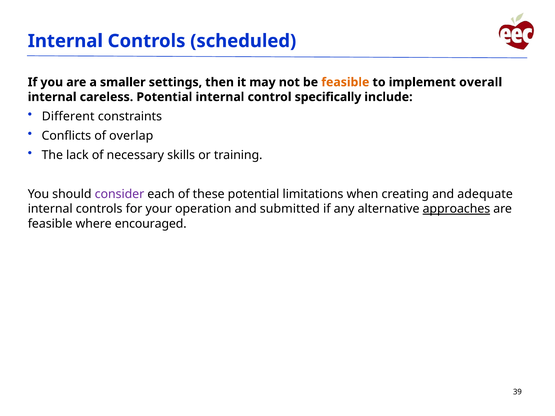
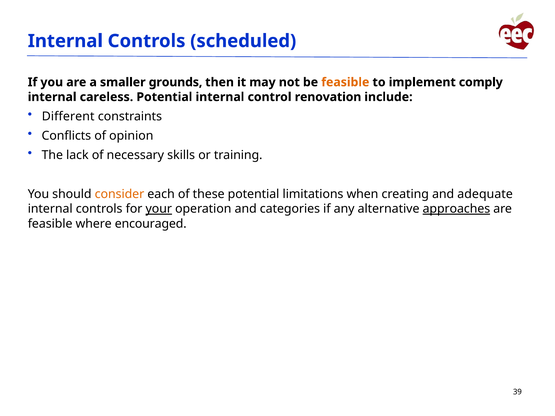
settings: settings -> grounds
overall: overall -> comply
specifically: specifically -> renovation
overlap: overlap -> opinion
consider colour: purple -> orange
your underline: none -> present
submitted: submitted -> categories
